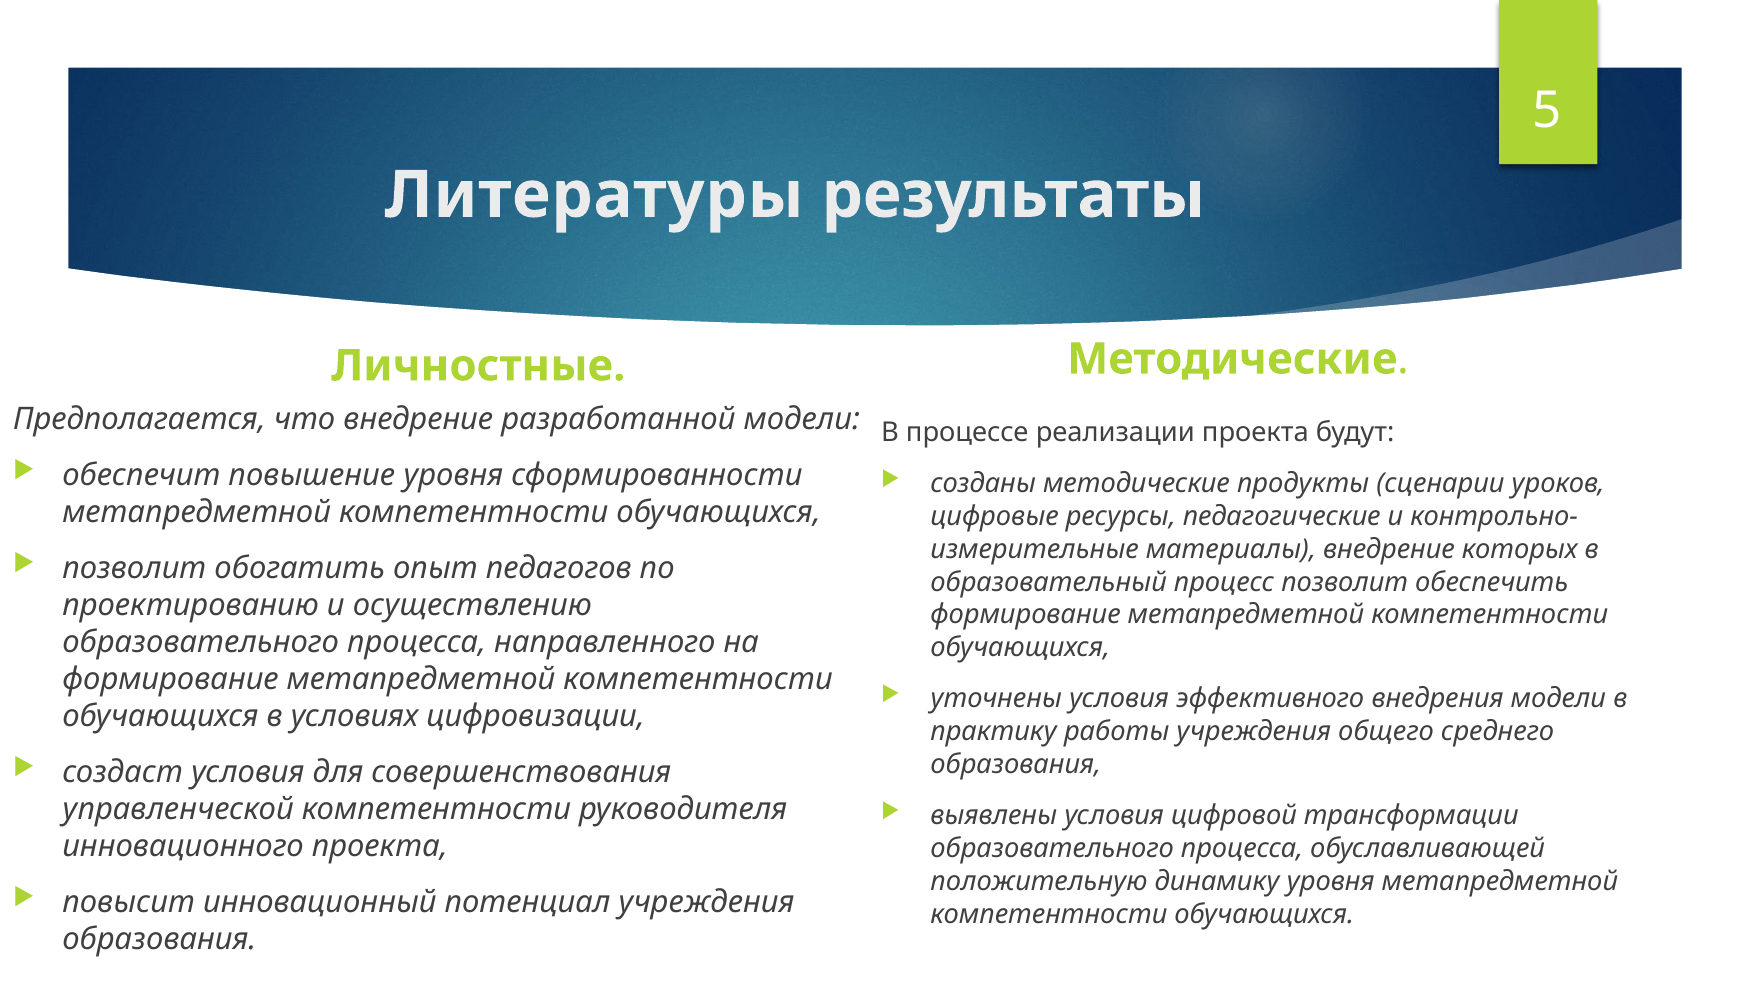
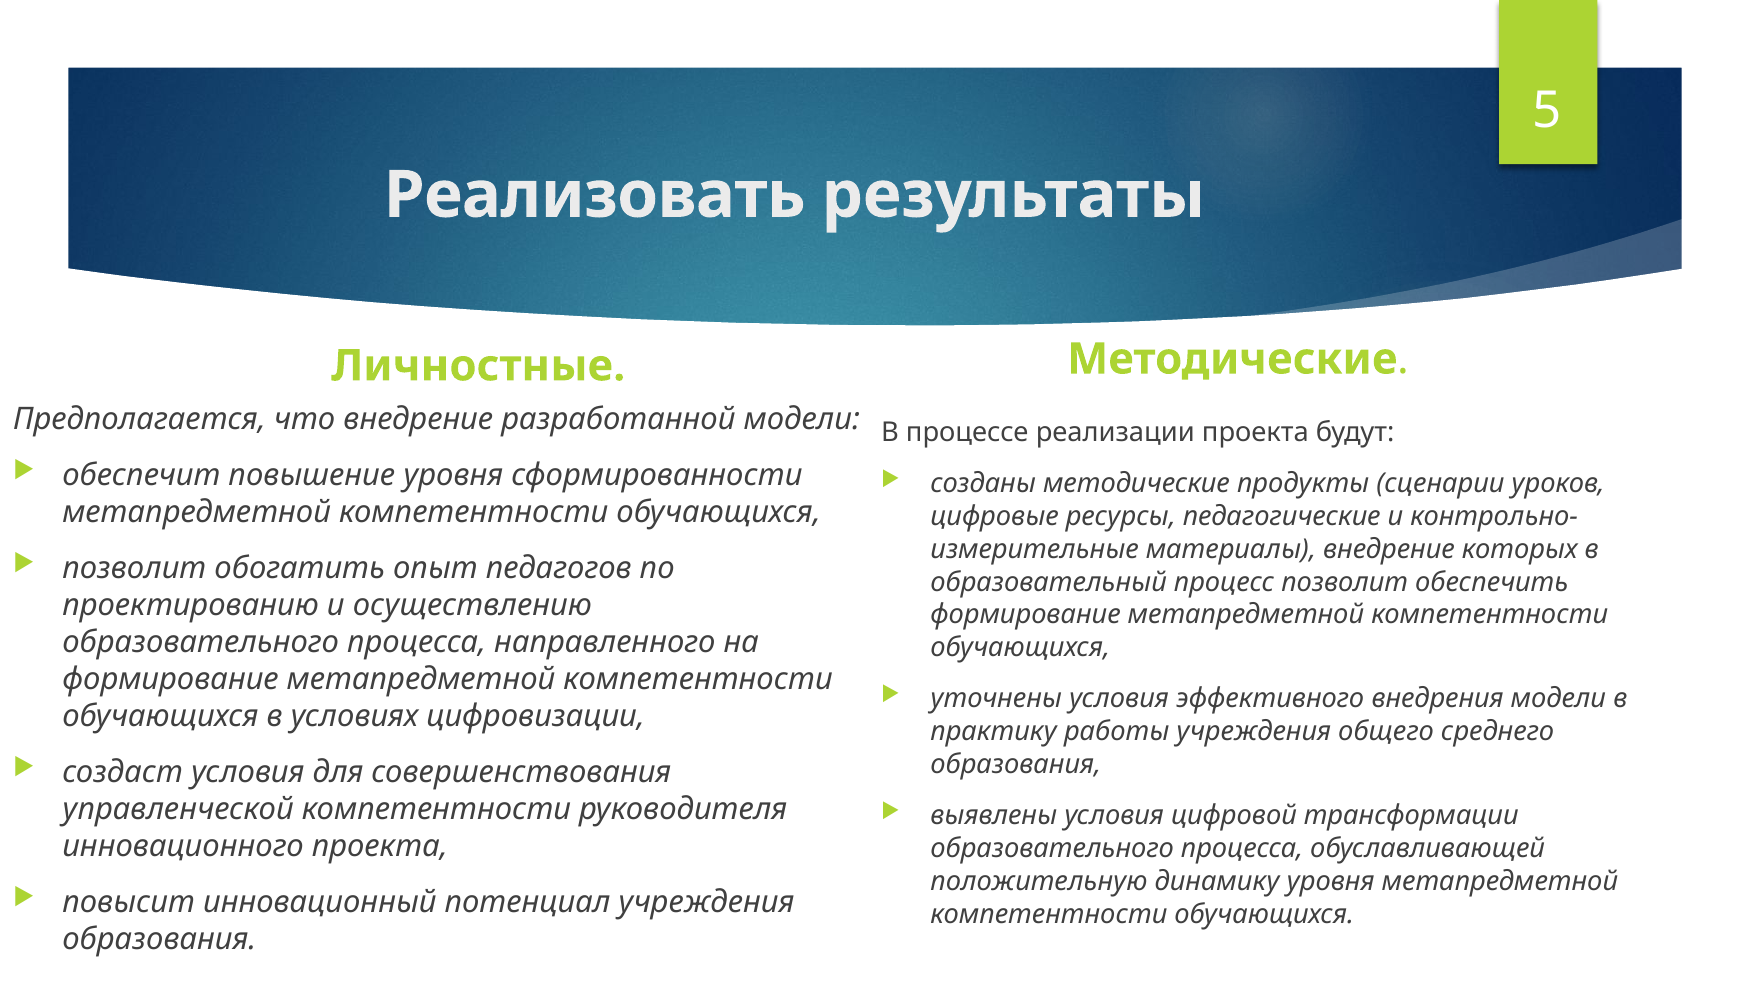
Литературы: Литературы -> Реализовать
